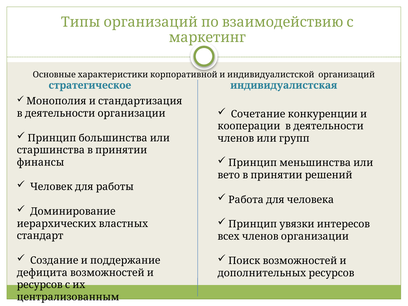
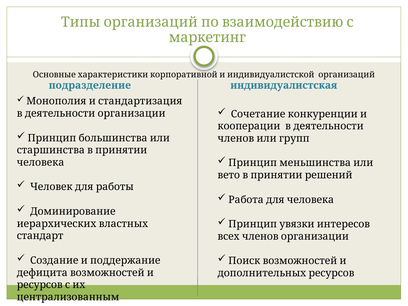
стратегическое: стратегическое -> подразделение
финансы: финансы -> человека
